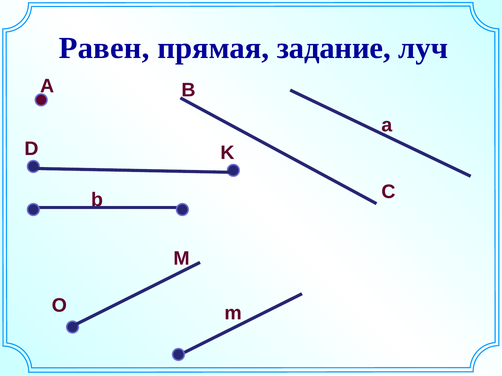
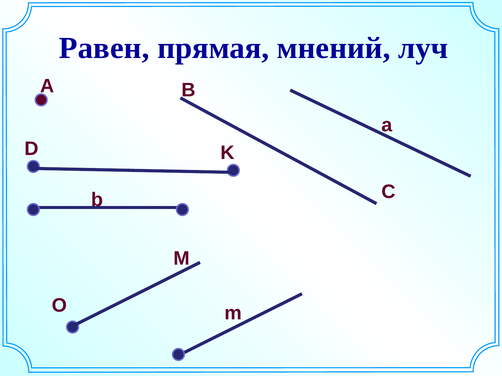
задание: задание -> мнений
